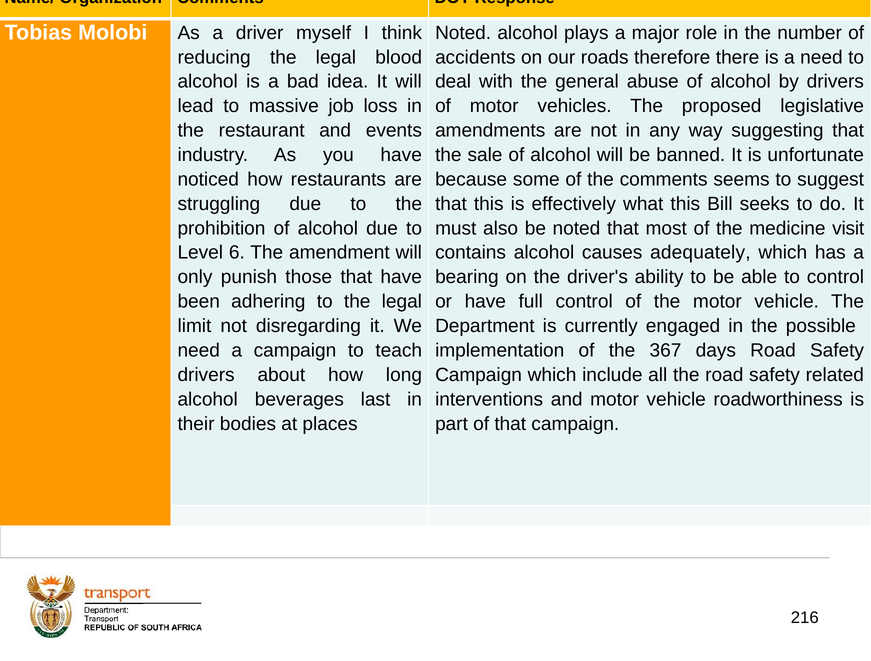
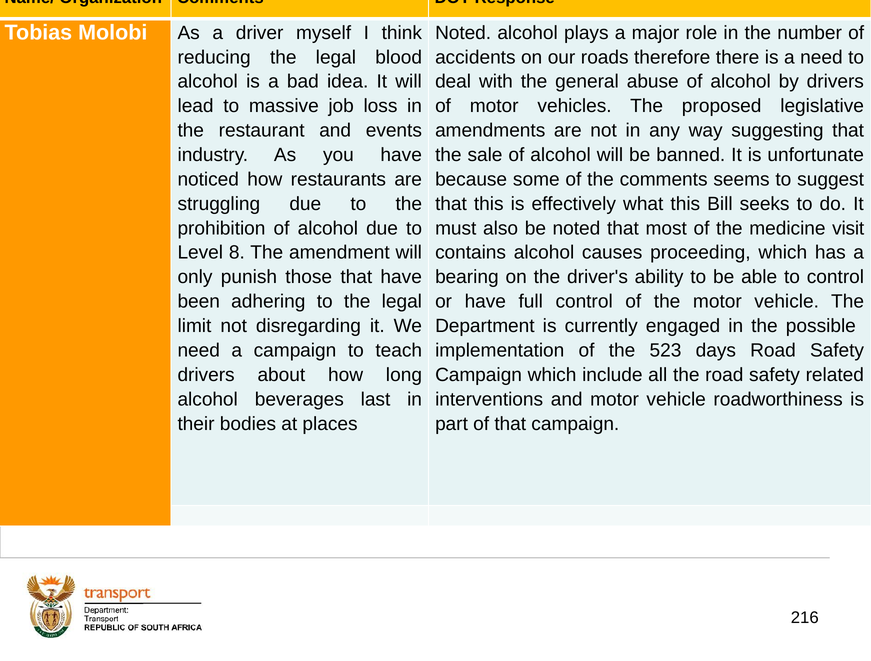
6: 6 -> 8
adequately: adequately -> proceeding
367: 367 -> 523
